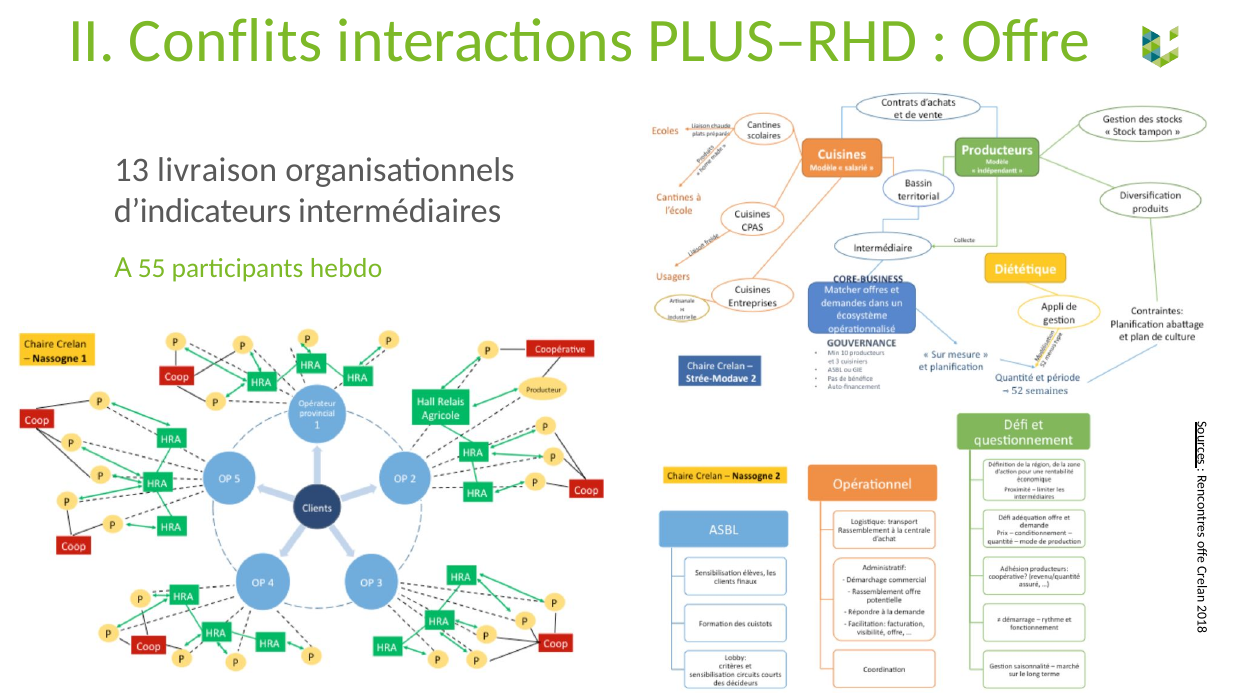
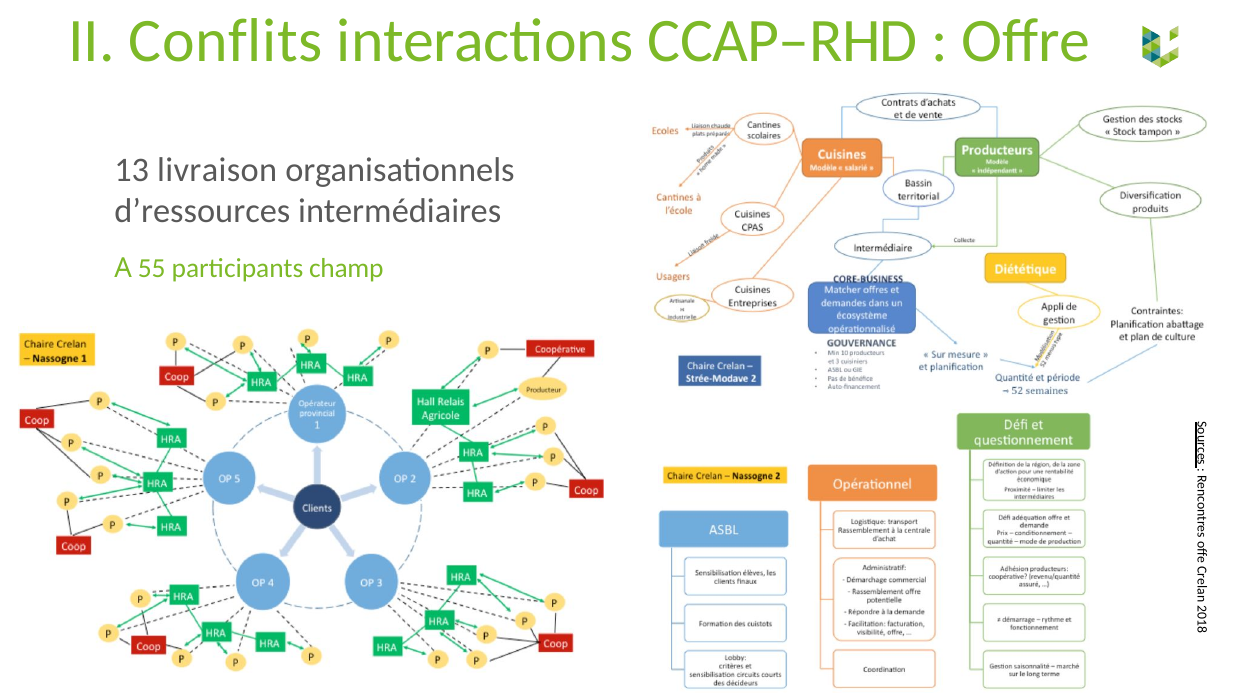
PLUS–RHD: PLUS–RHD -> CCAP–RHD
d’indicateurs: d’indicateurs -> d’ressources
hebdo: hebdo -> champ
